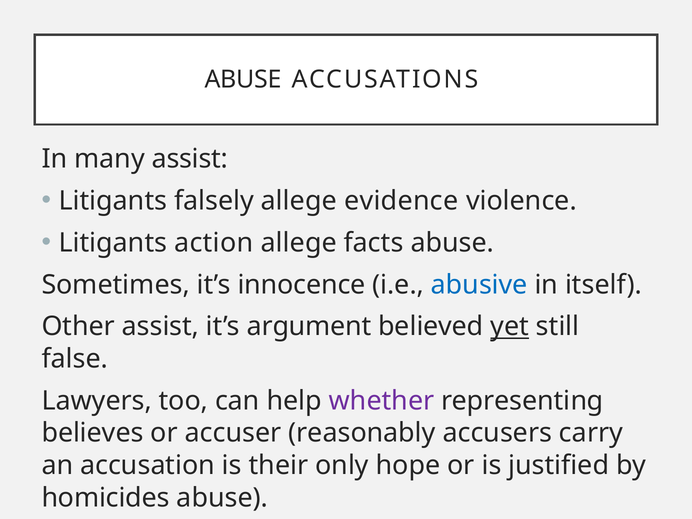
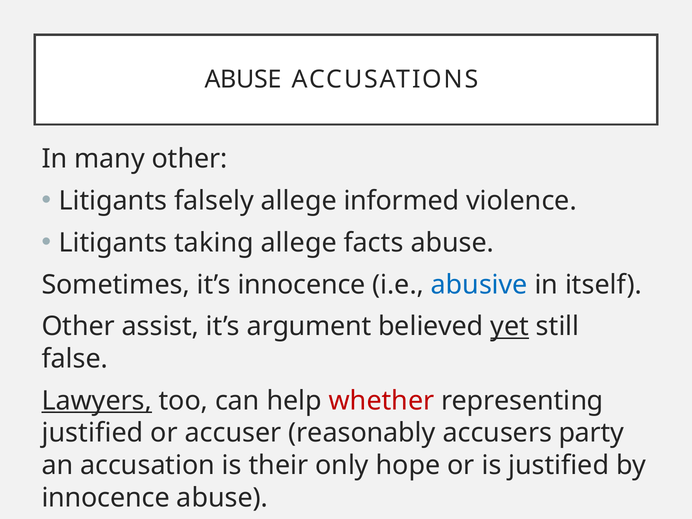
many assist: assist -> other
evidence: evidence -> informed
action: action -> taking
Lawyers underline: none -> present
whether colour: purple -> red
believes at (93, 433): believes -> justified
carry: carry -> party
homicides at (106, 498): homicides -> innocence
